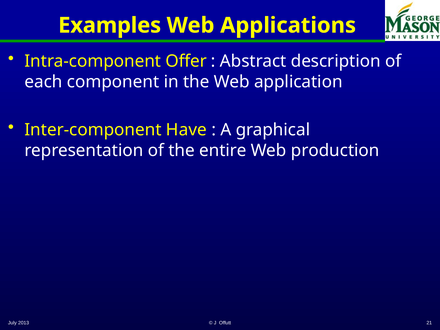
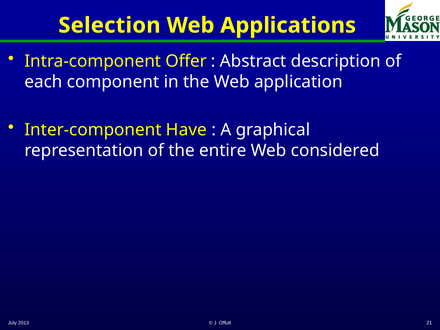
Examples: Examples -> Selection
production: production -> considered
